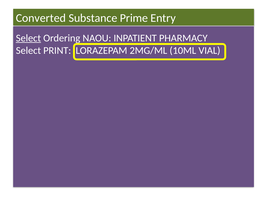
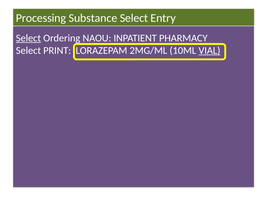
Converted: Converted -> Processing
Substance Prime: Prime -> Select
VIAL underline: none -> present
